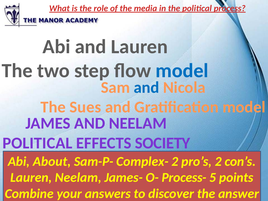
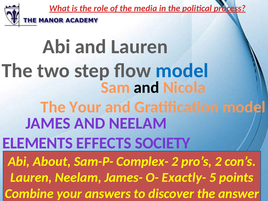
and at (147, 87) colour: blue -> black
The Sues: Sues -> Your
POLITICAL at (37, 143): POLITICAL -> ELEMENTS
Process-: Process- -> Exactly-
